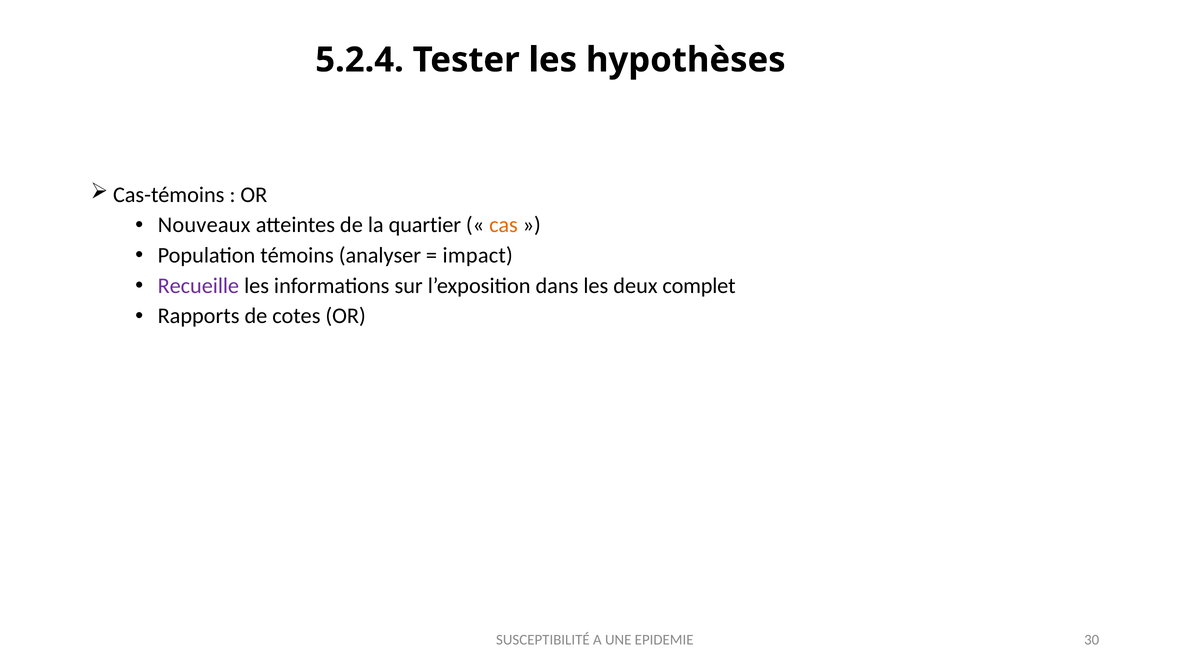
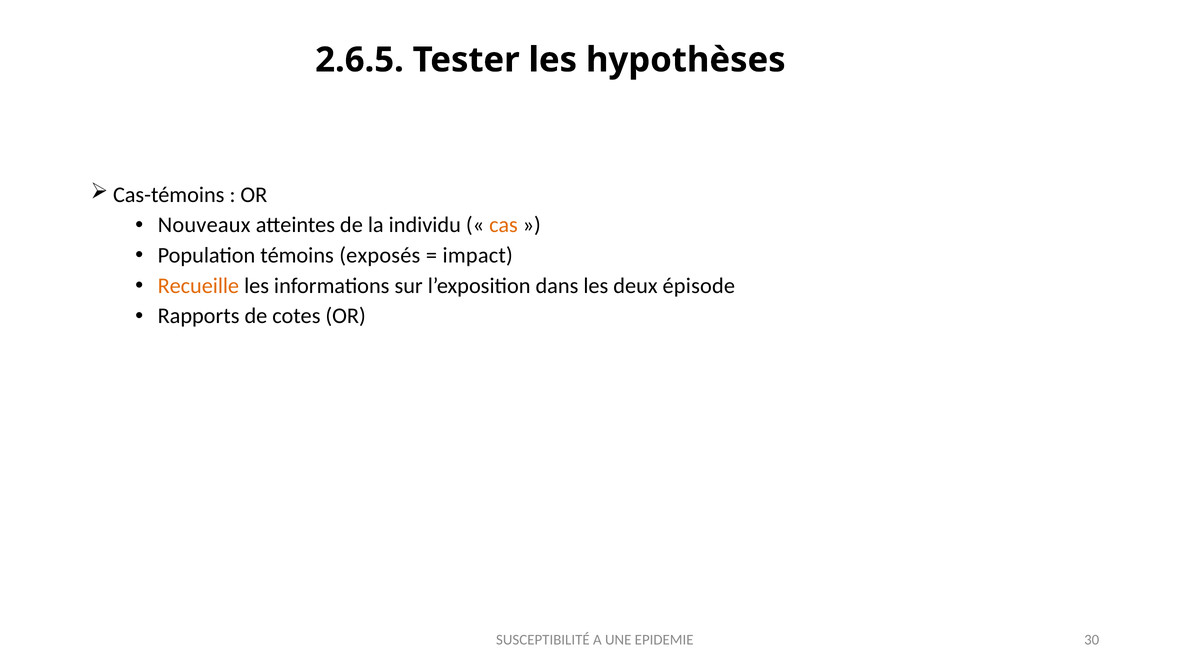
5.2.4: 5.2.4 -> 2.6.5
quartier: quartier -> individu
analyser: analyser -> exposés
Recueille colour: purple -> orange
complet: complet -> épisode
